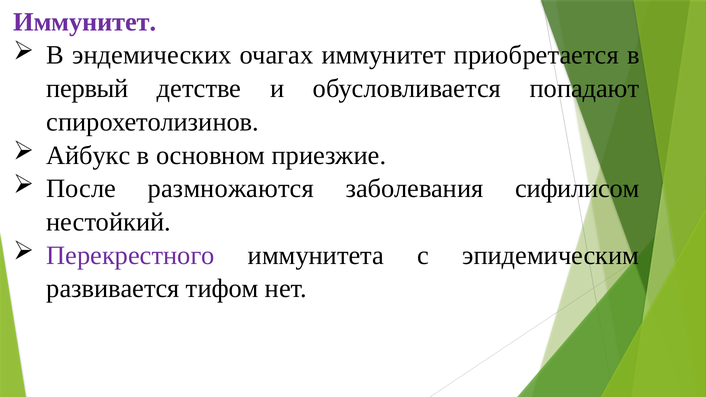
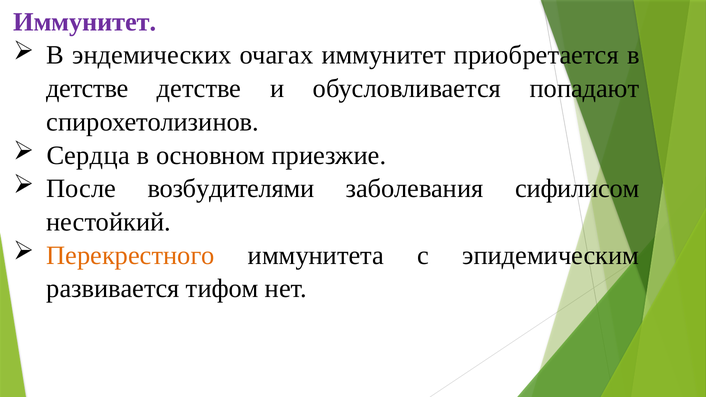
первый at (87, 89): первый -> детстве
Айбукс: Айбукс -> Сердца
размножаются: размножаются -> возбудителями
Перекрестного colour: purple -> orange
